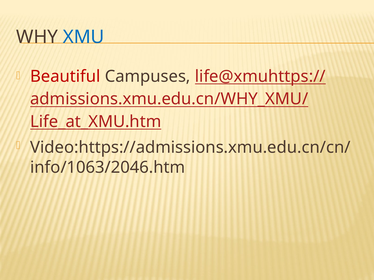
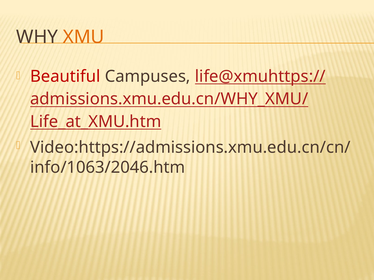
XMU colour: blue -> orange
